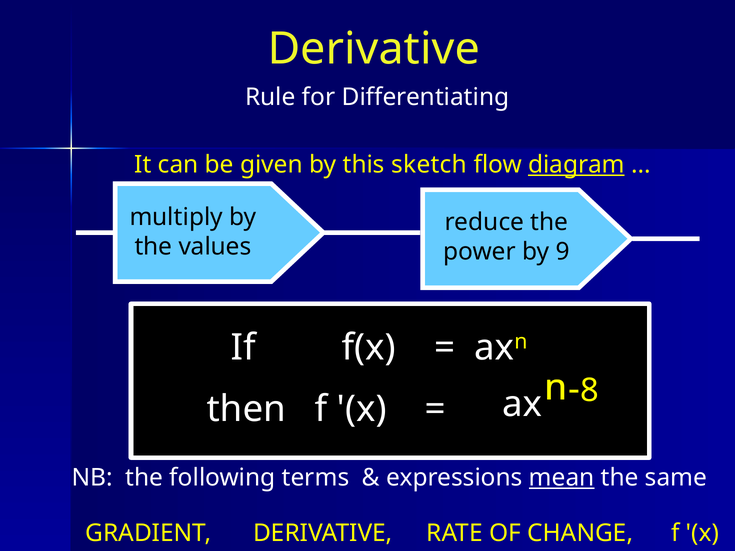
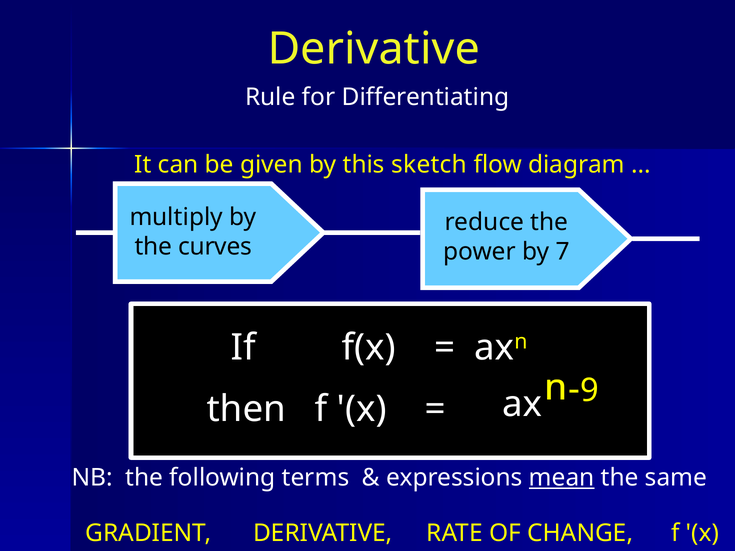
diagram underline: present -> none
values: values -> curves
9: 9 -> 7
8: 8 -> 9
